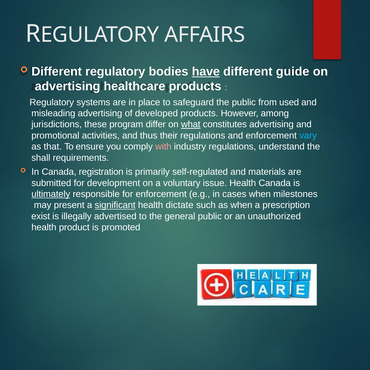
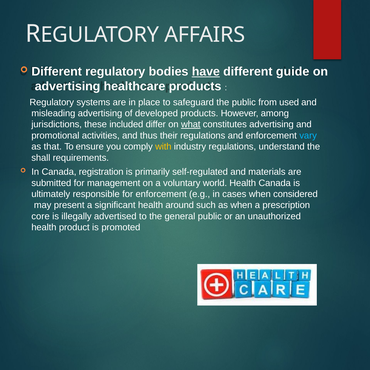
program: program -> included
with colour: pink -> yellow
development: development -> management
issue: issue -> world
ultimately underline: present -> none
milestones: milestones -> considered
significant underline: present -> none
dictate: dictate -> around
exist: exist -> core
